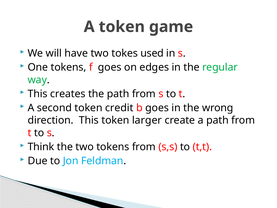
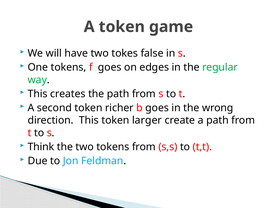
used: used -> false
credit: credit -> richer
